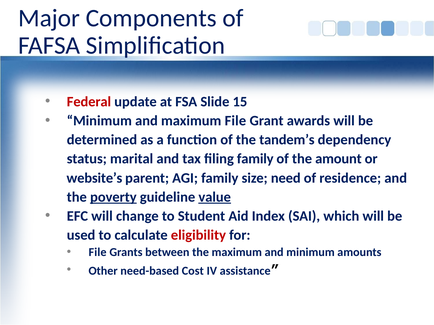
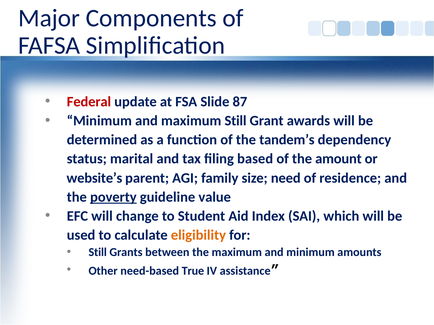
15: 15 -> 87
maximum File: File -> Still
filing family: family -> based
value underline: present -> none
eligibility colour: red -> orange
File at (98, 253): File -> Still
Cost: Cost -> True
